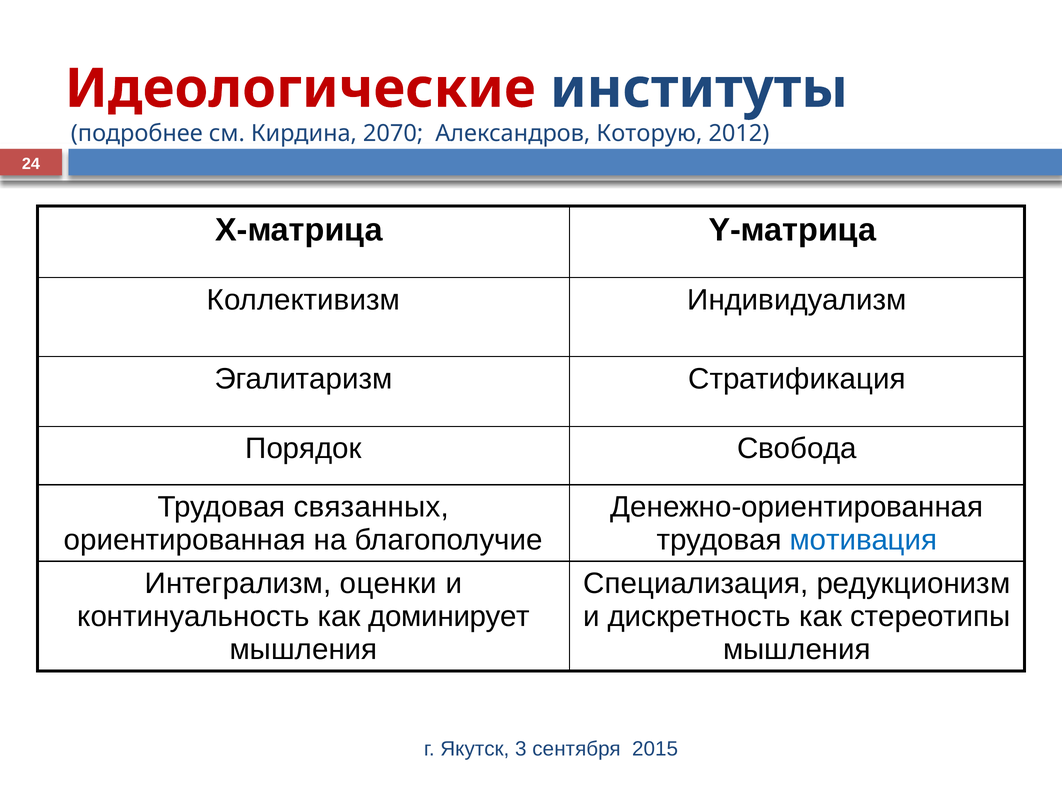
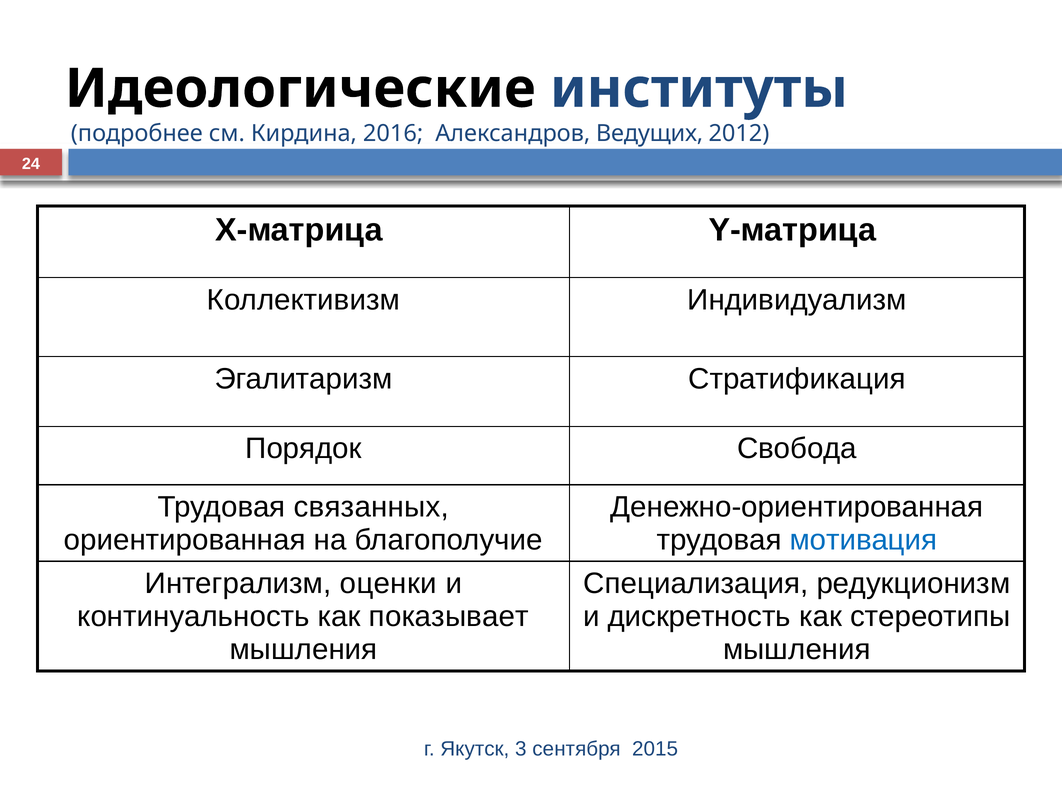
Идеологические colour: red -> black
2070: 2070 -> 2016
Которую: Которую -> Ведущих
доминирует: доминирует -> показывает
